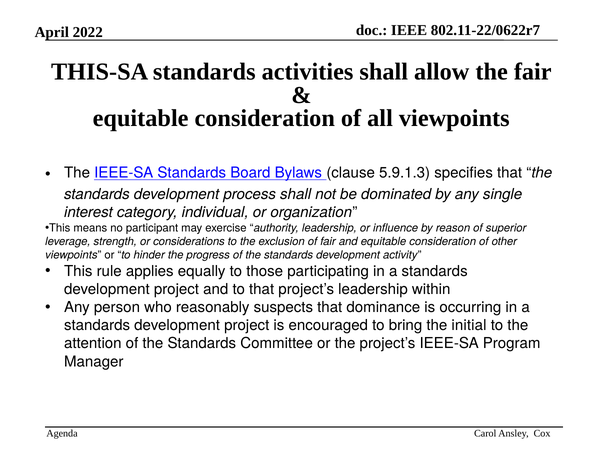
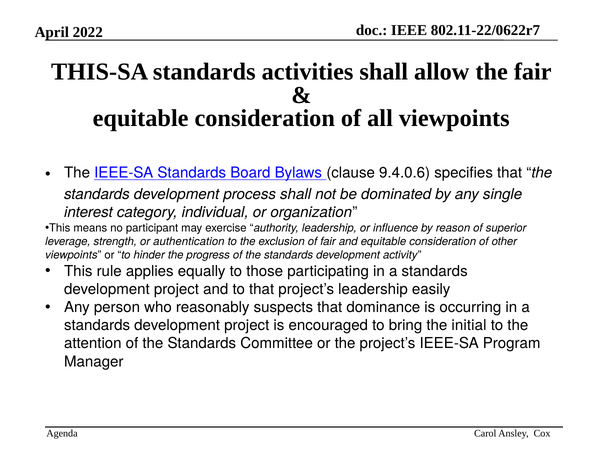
5.9.1.3: 5.9.1.3 -> 9.4.0.6
considerations: considerations -> authentication
within: within -> easily
